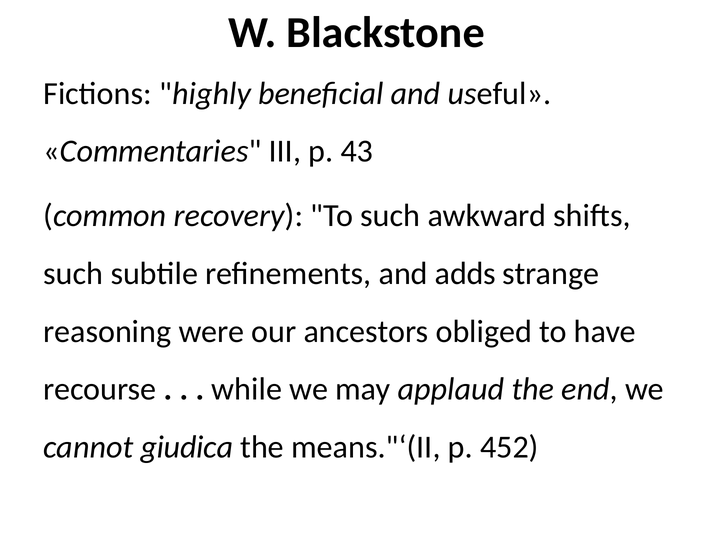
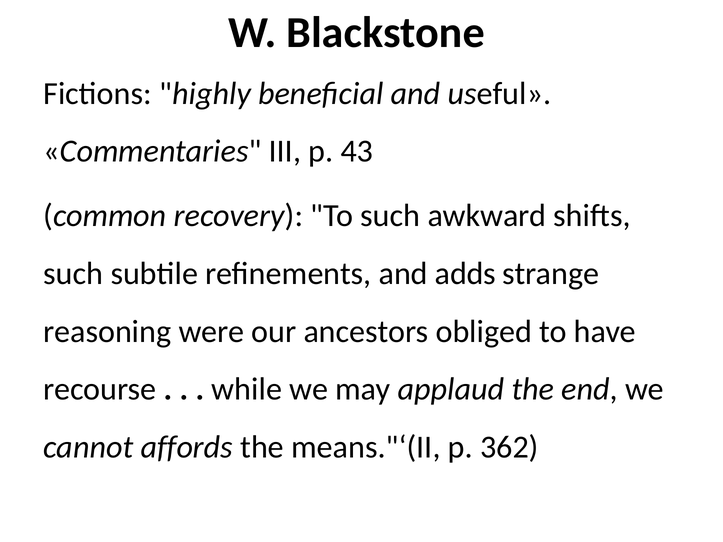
giudica: giudica -> affords
452: 452 -> 362
